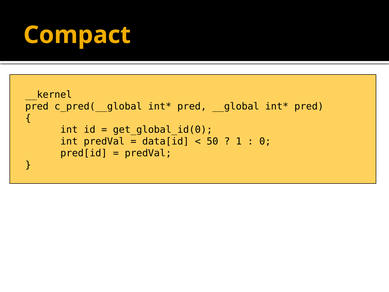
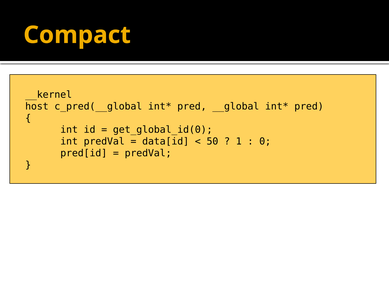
pred at (37, 106): pred -> host
